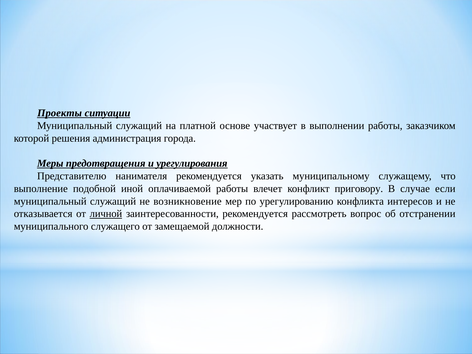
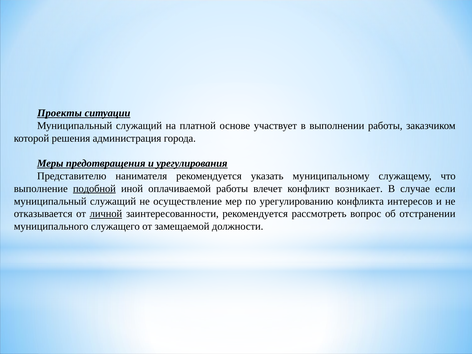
подобной underline: none -> present
приговору: приговору -> возникает
возникновение: возникновение -> осуществление
